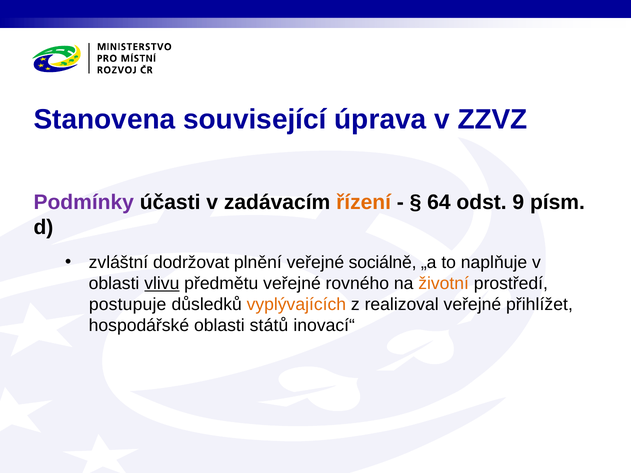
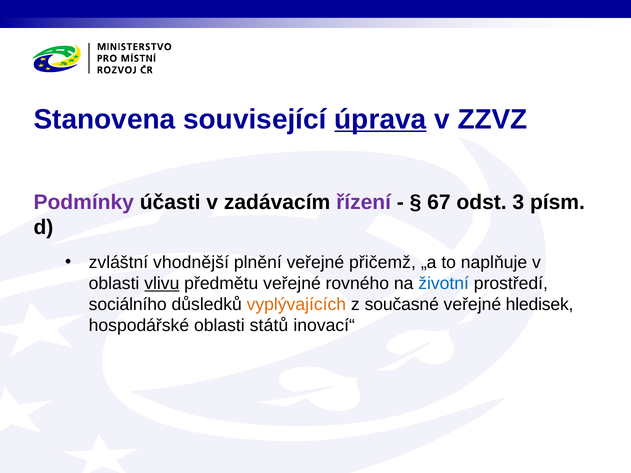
úprava underline: none -> present
řízení colour: orange -> purple
64: 64 -> 67
9: 9 -> 3
dodržovat: dodržovat -> vhodnější
sociálně: sociálně -> přičemž
životní colour: orange -> blue
postupuje: postupuje -> sociálního
realizoval: realizoval -> současné
přihlížet: přihlížet -> hledisek
